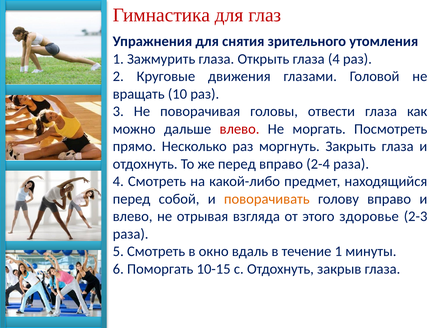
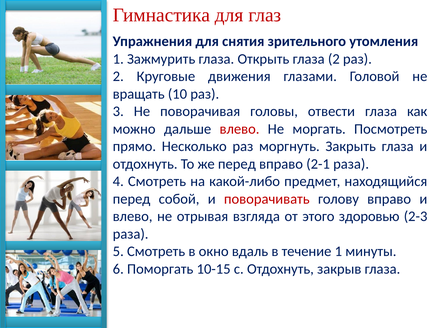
глаза 4: 4 -> 2
2-4: 2-4 -> 2-1
поворачивать colour: orange -> red
здоровье: здоровье -> здоровью
